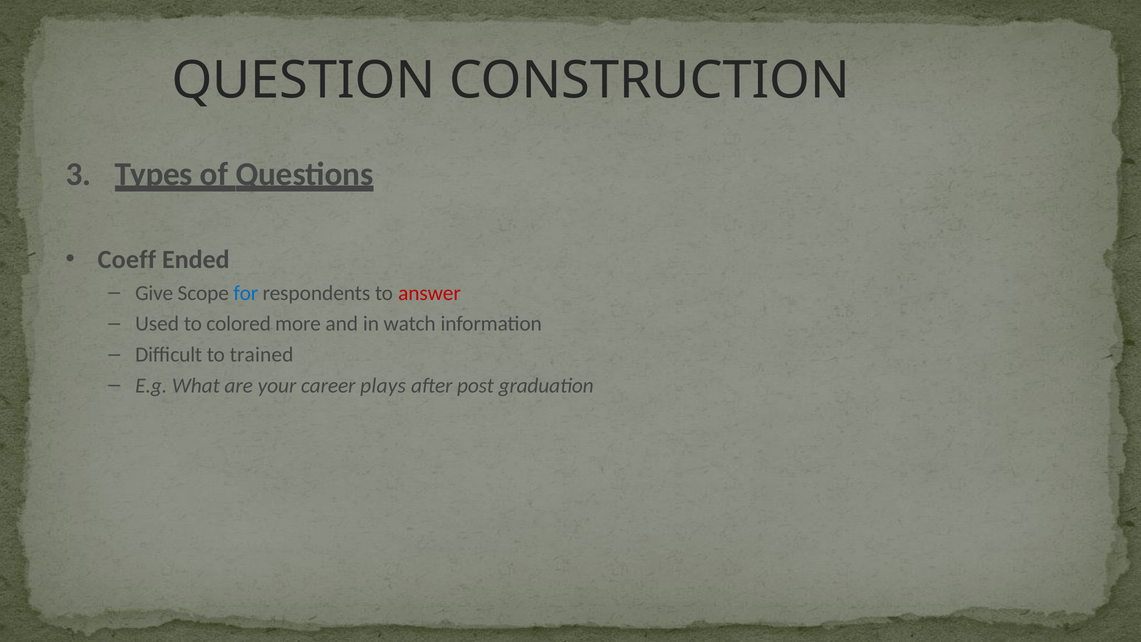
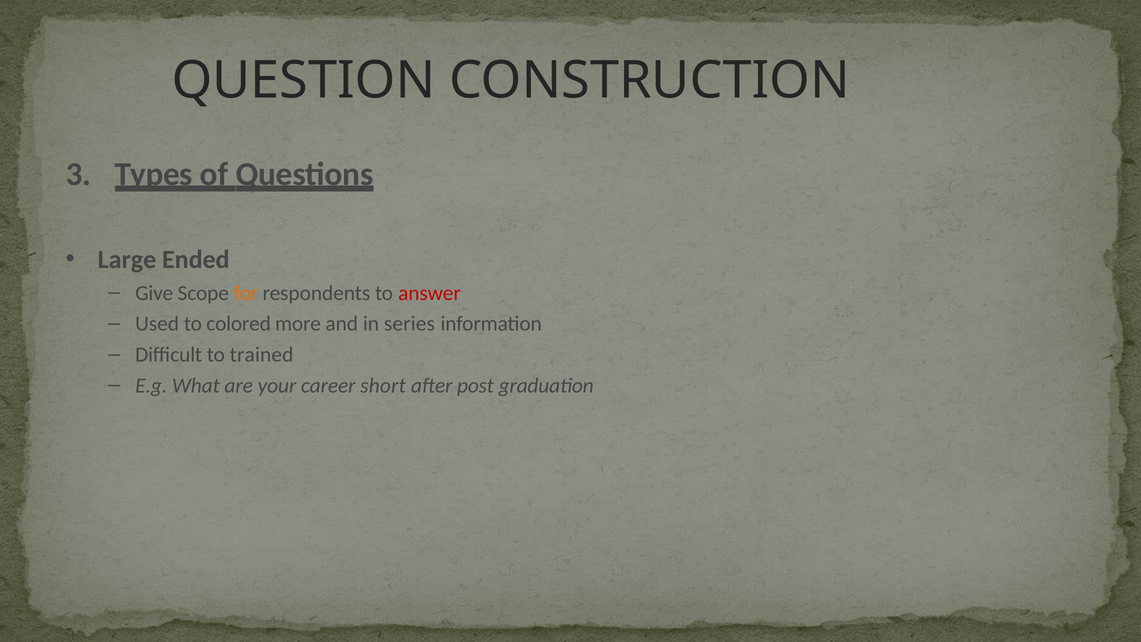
Coeff: Coeff -> Large
for colour: blue -> orange
watch: watch -> series
plays: plays -> short
